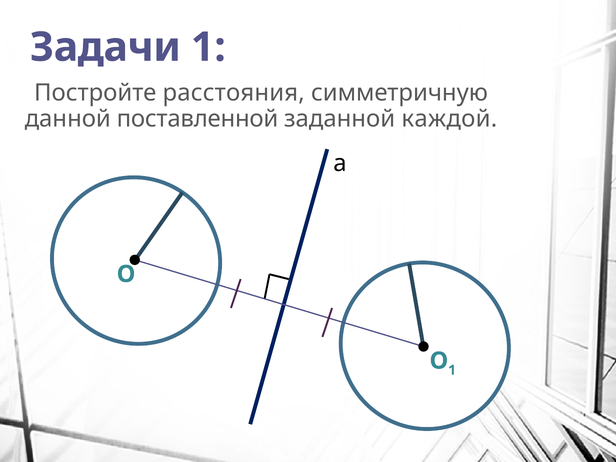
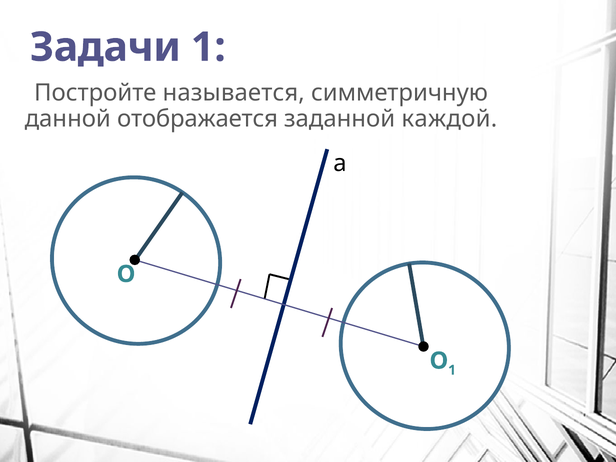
расстояния: расстояния -> называется
поставленной: поставленной -> отображается
